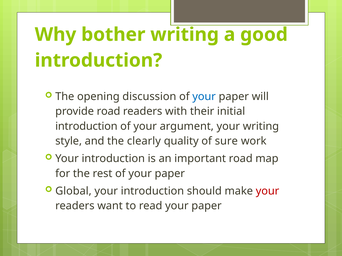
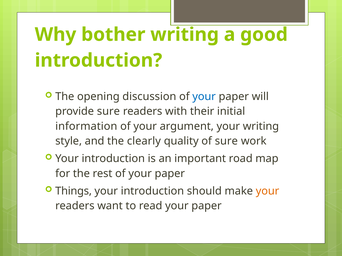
provide road: road -> sure
introduction at (86, 126): introduction -> information
Global: Global -> Things
your at (268, 191) colour: red -> orange
